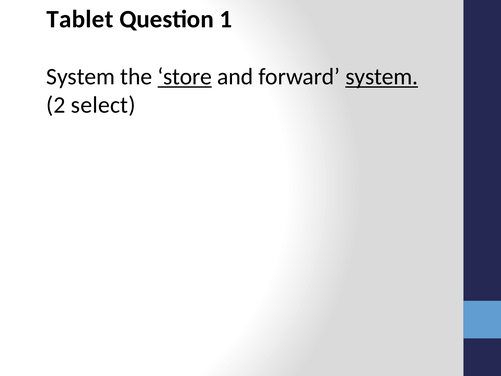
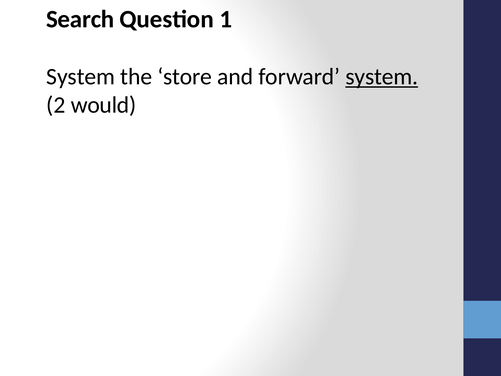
Tablet: Tablet -> Search
store underline: present -> none
select: select -> would
